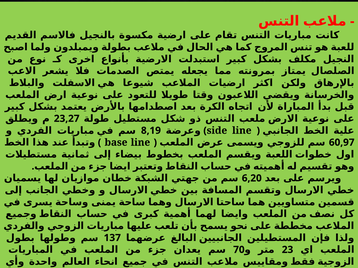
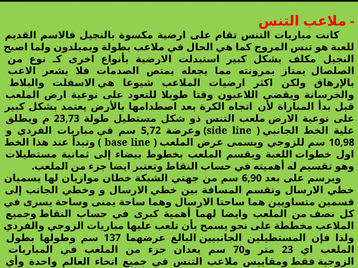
23,27: 23,27 -> 23,73
8,19: 8,19 -> 5,72
60,97: 60,97 -> 10,98
6,20: 6,20 -> 6,90
